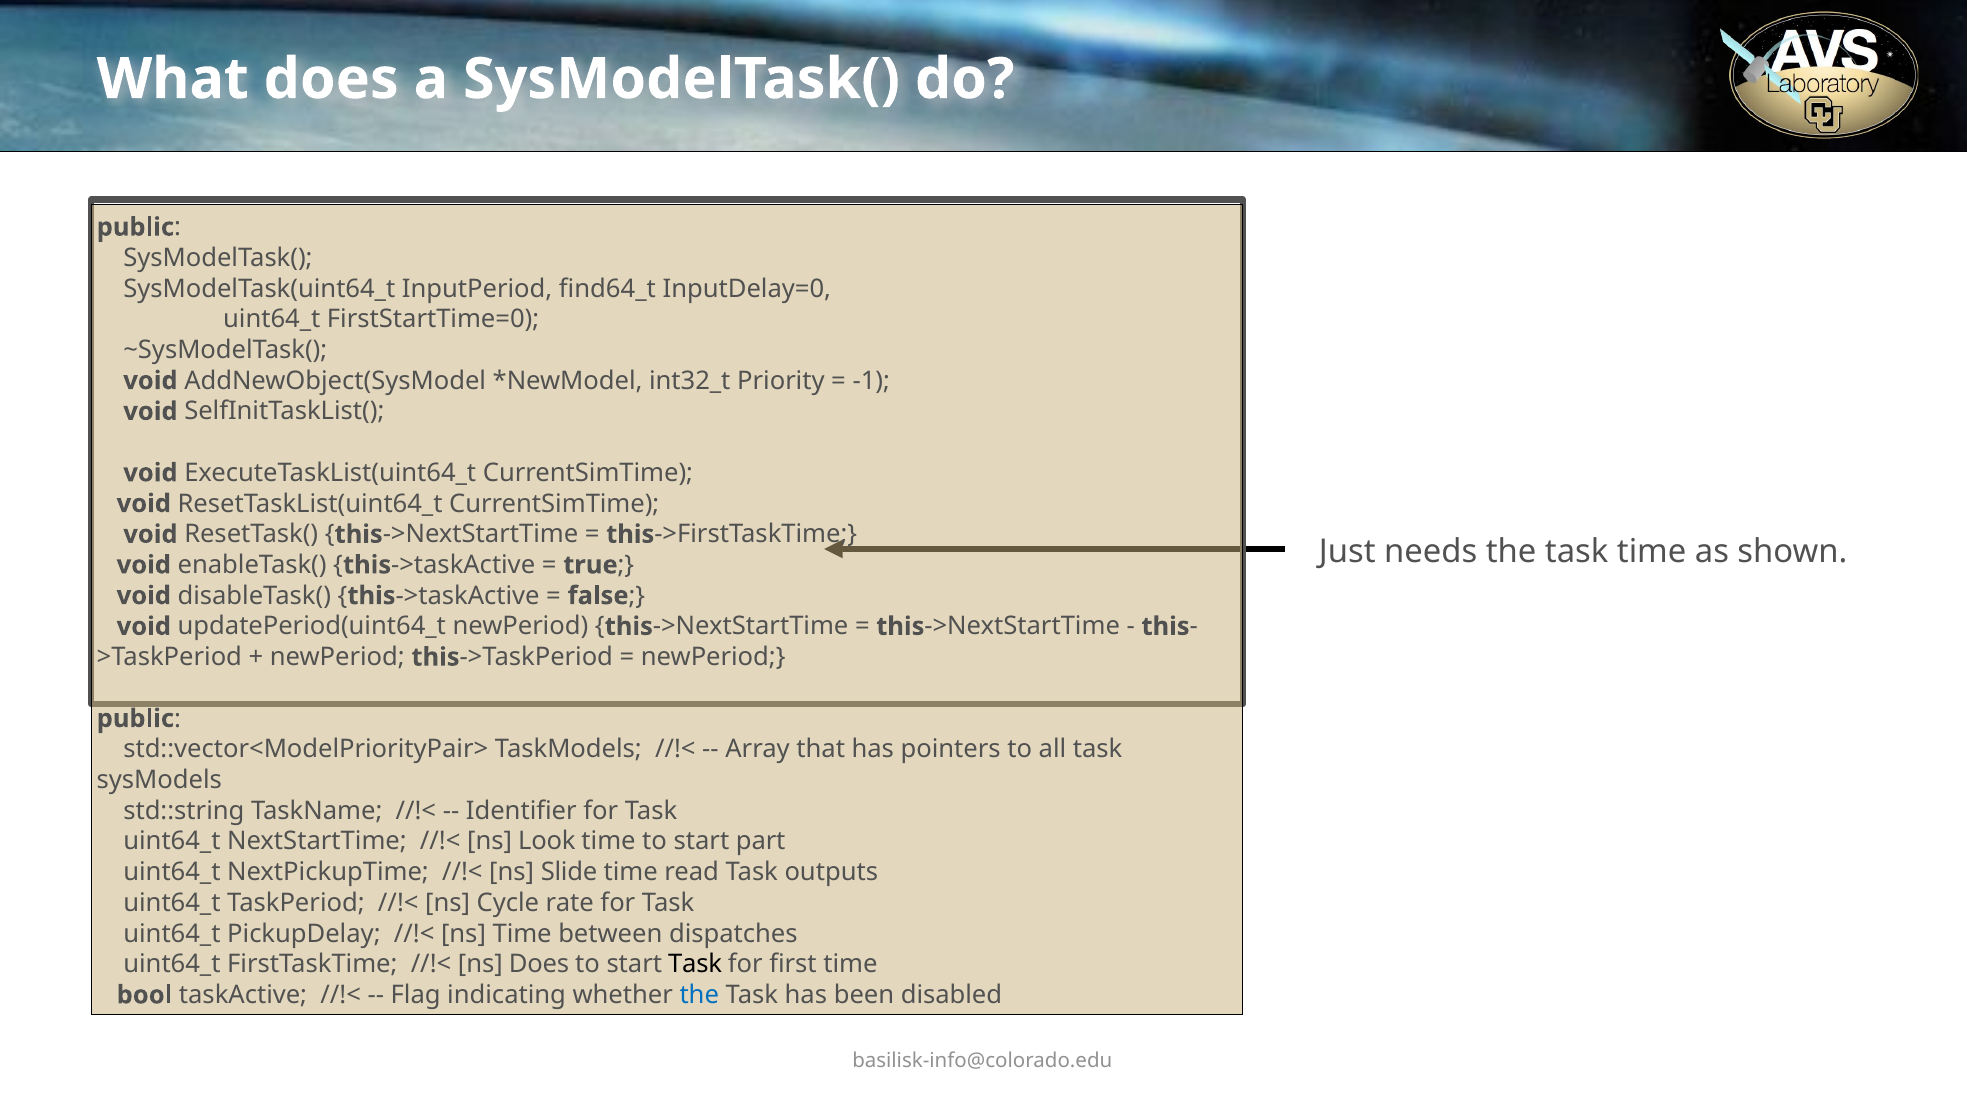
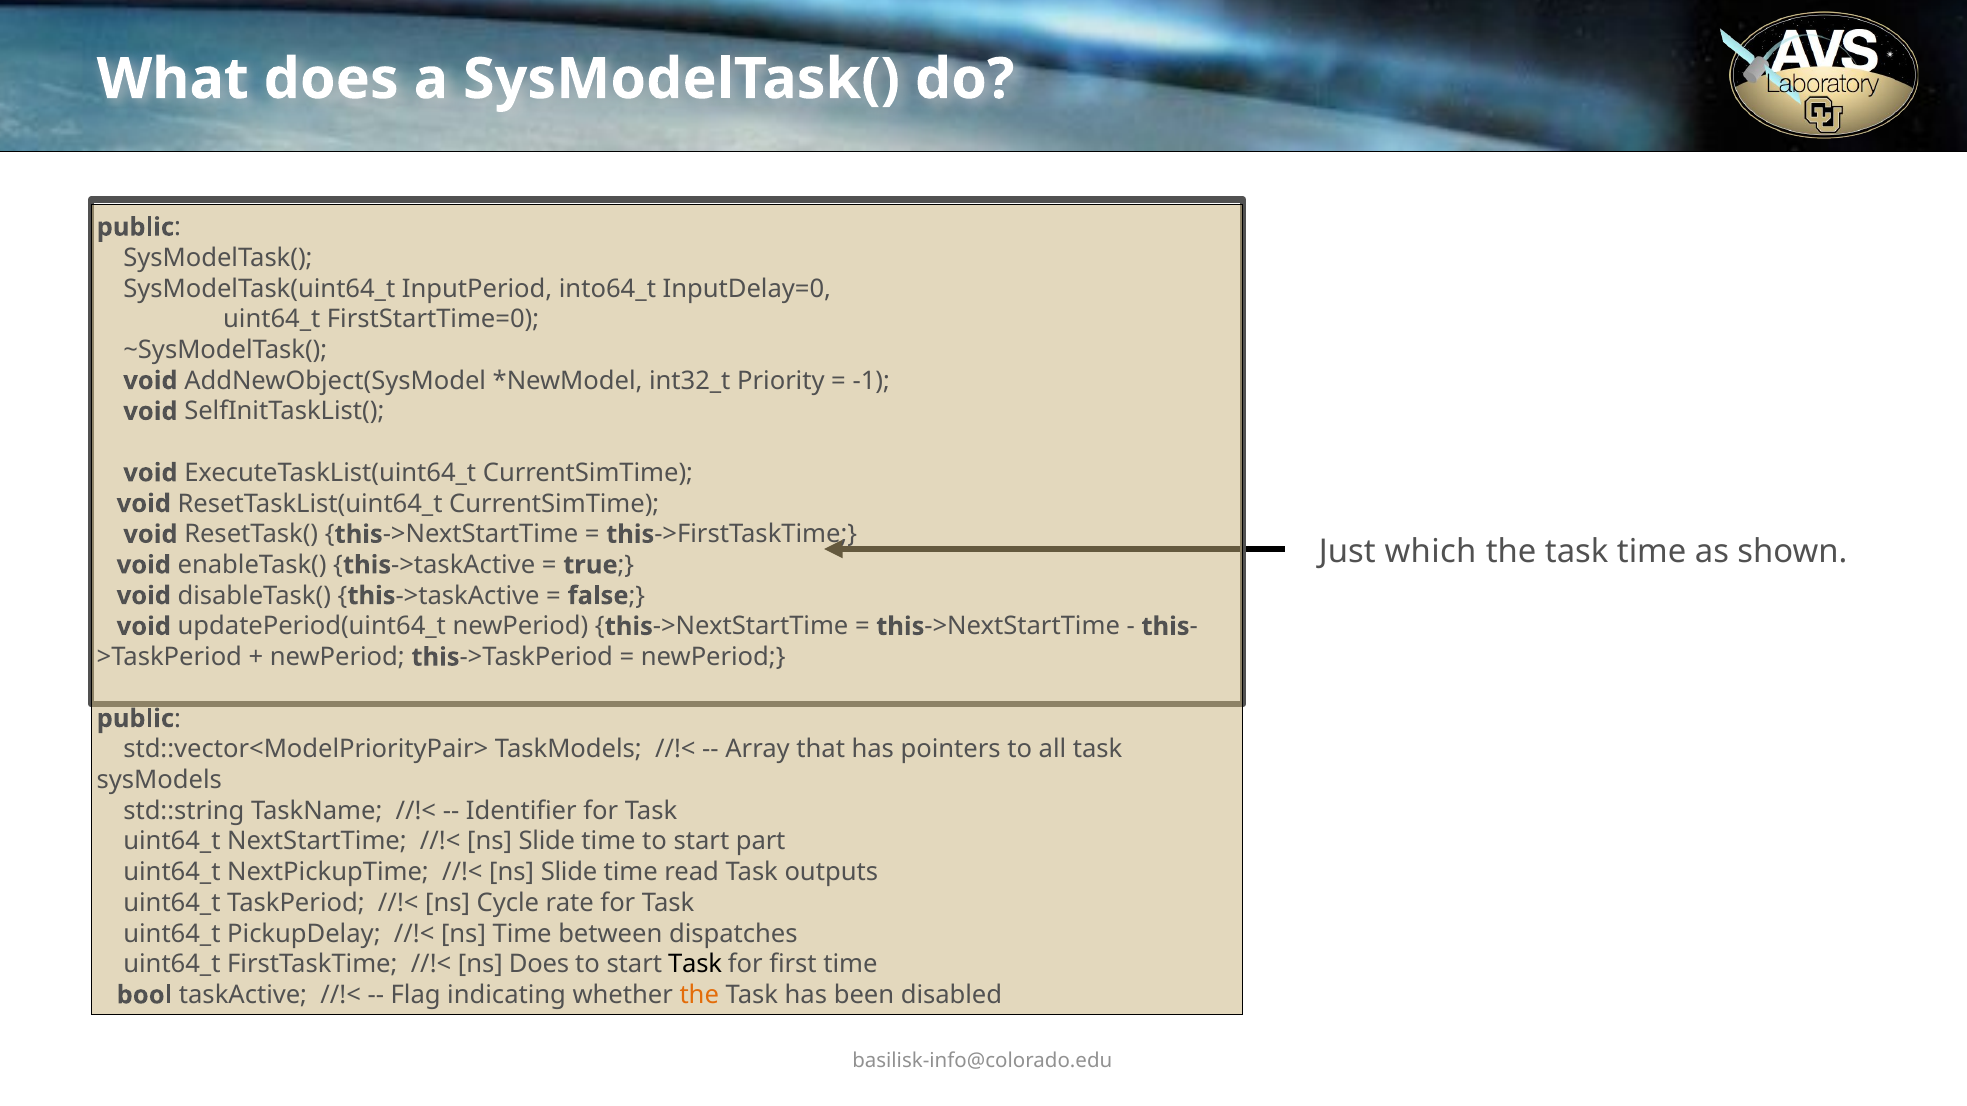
find64_t: find64_t -> into64_t
needs: needs -> which
Look at (547, 842): Look -> Slide
the at (699, 995) colour: blue -> orange
